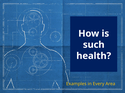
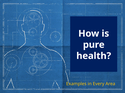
such: such -> pure
